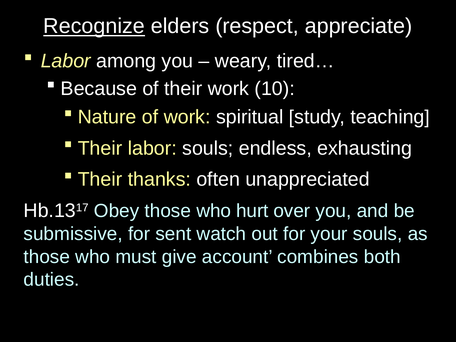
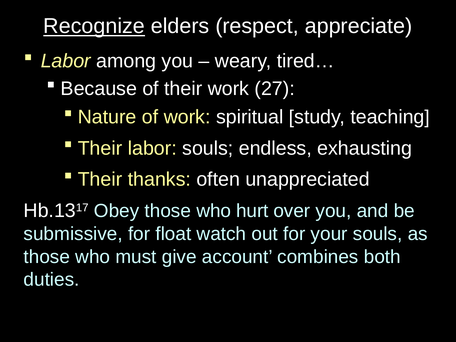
10: 10 -> 27
sent: sent -> float
